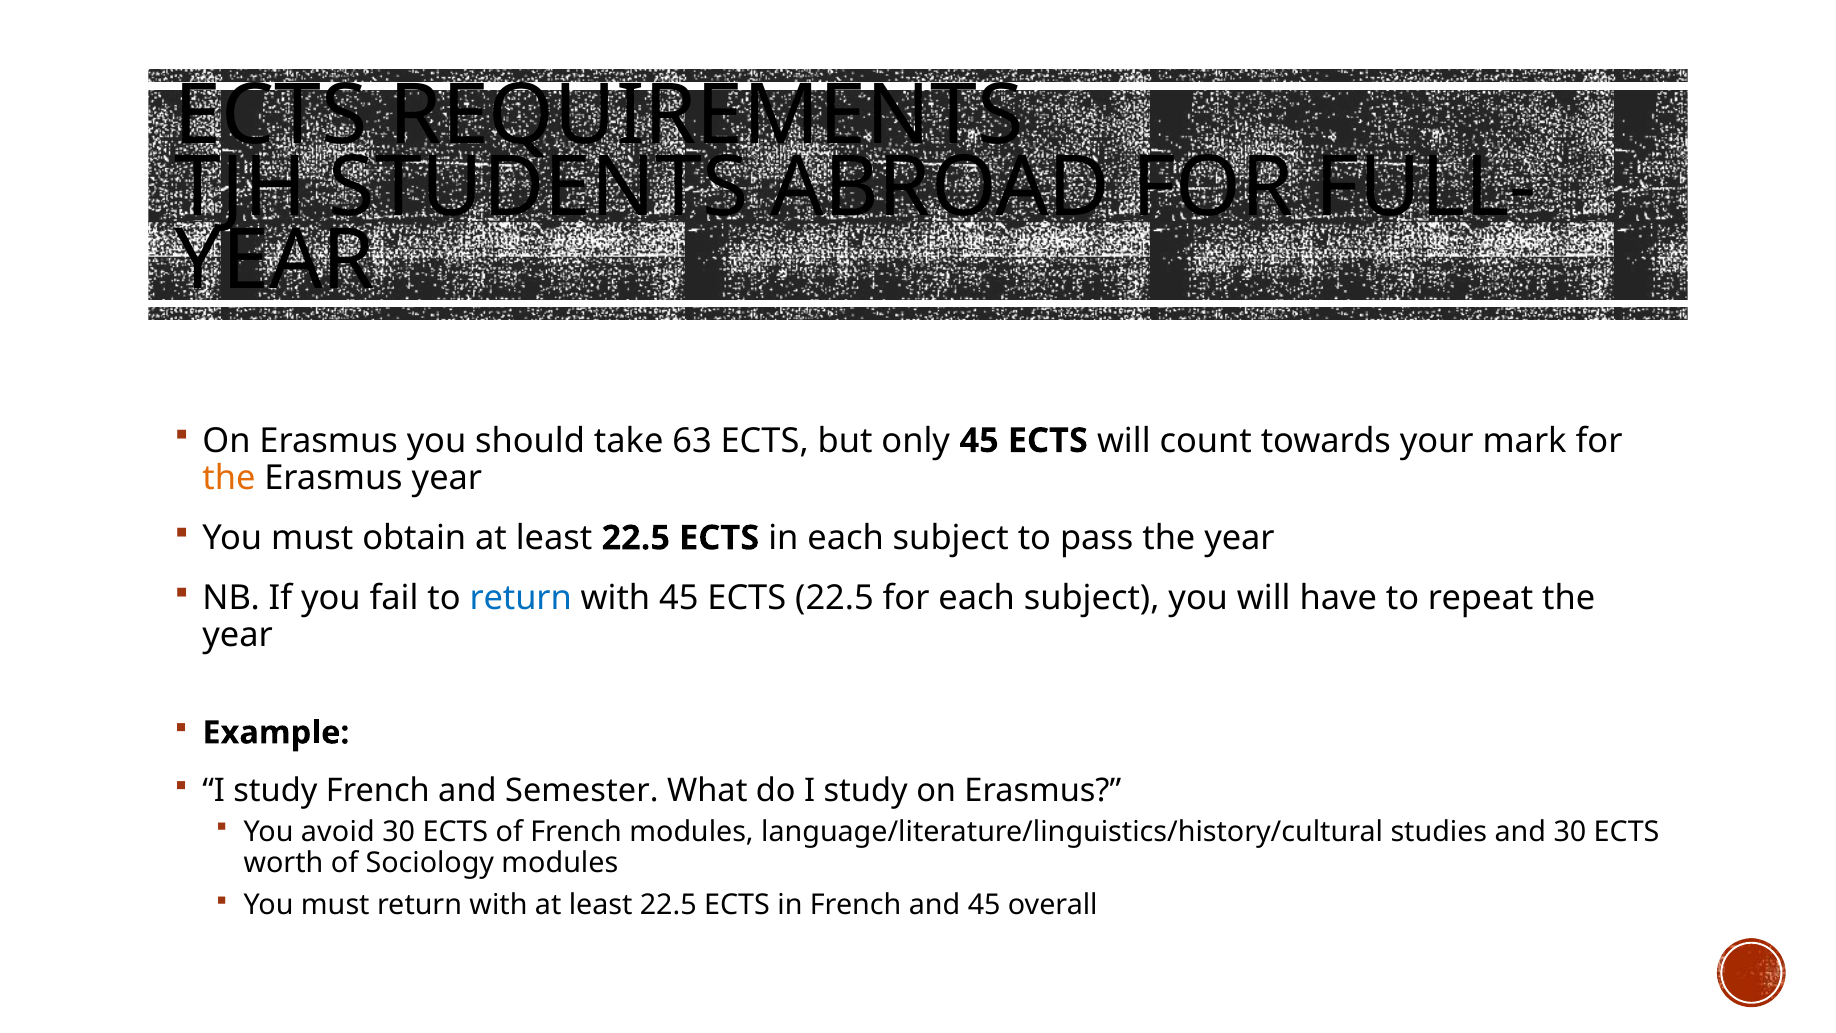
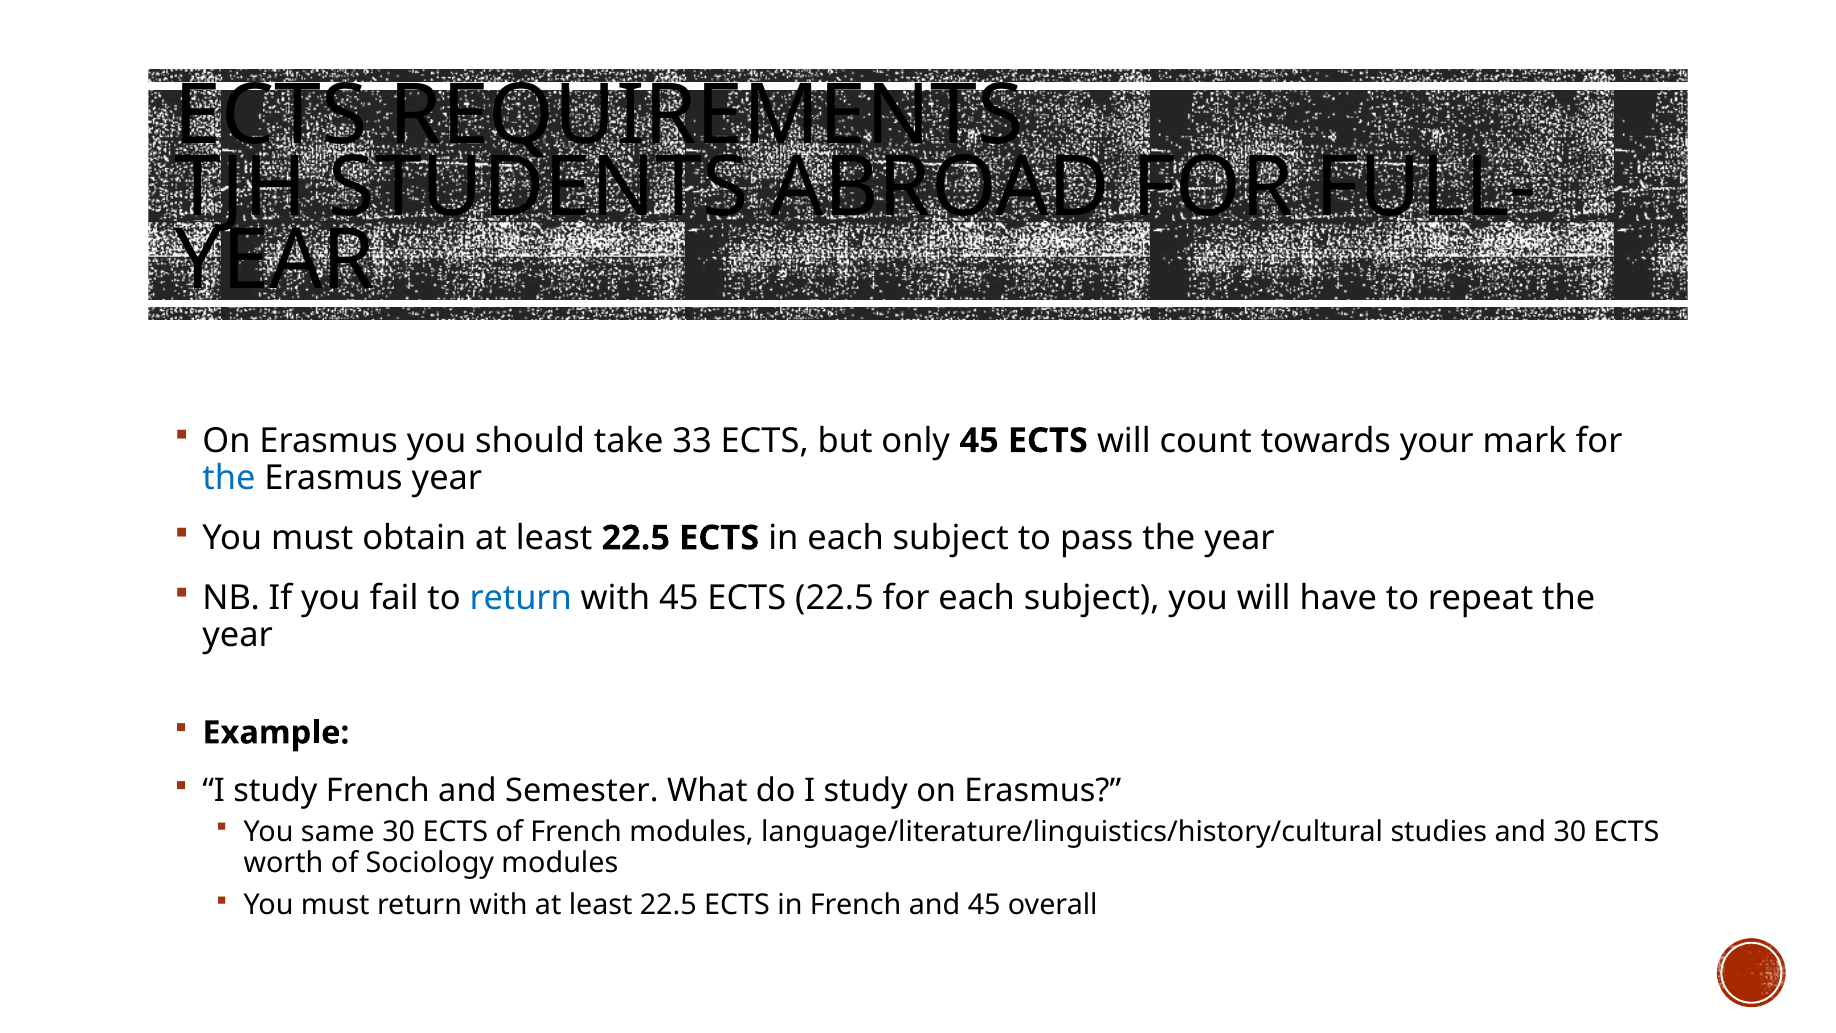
63: 63 -> 33
the at (229, 478) colour: orange -> blue
avoid: avoid -> same
